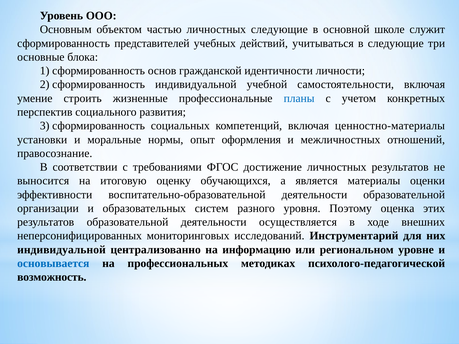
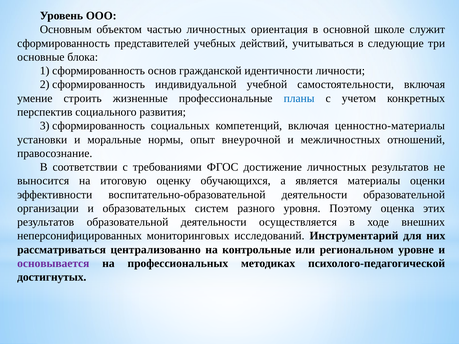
личностных следующие: следующие -> ориентация
оформления: оформления -> внеурочной
индивидуальной at (61, 250): индивидуальной -> рассматриваться
информацию: информацию -> контрольные
основывается colour: blue -> purple
возможность: возможность -> достигнутых
